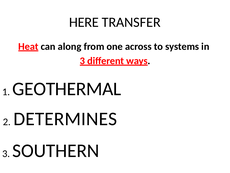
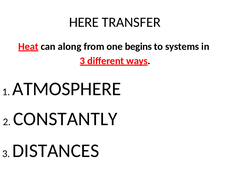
across: across -> begins
GEOTHERMAL: GEOTHERMAL -> ATMOSPHERE
DETERMINES: DETERMINES -> CONSTANTLY
SOUTHERN: SOUTHERN -> DISTANCES
